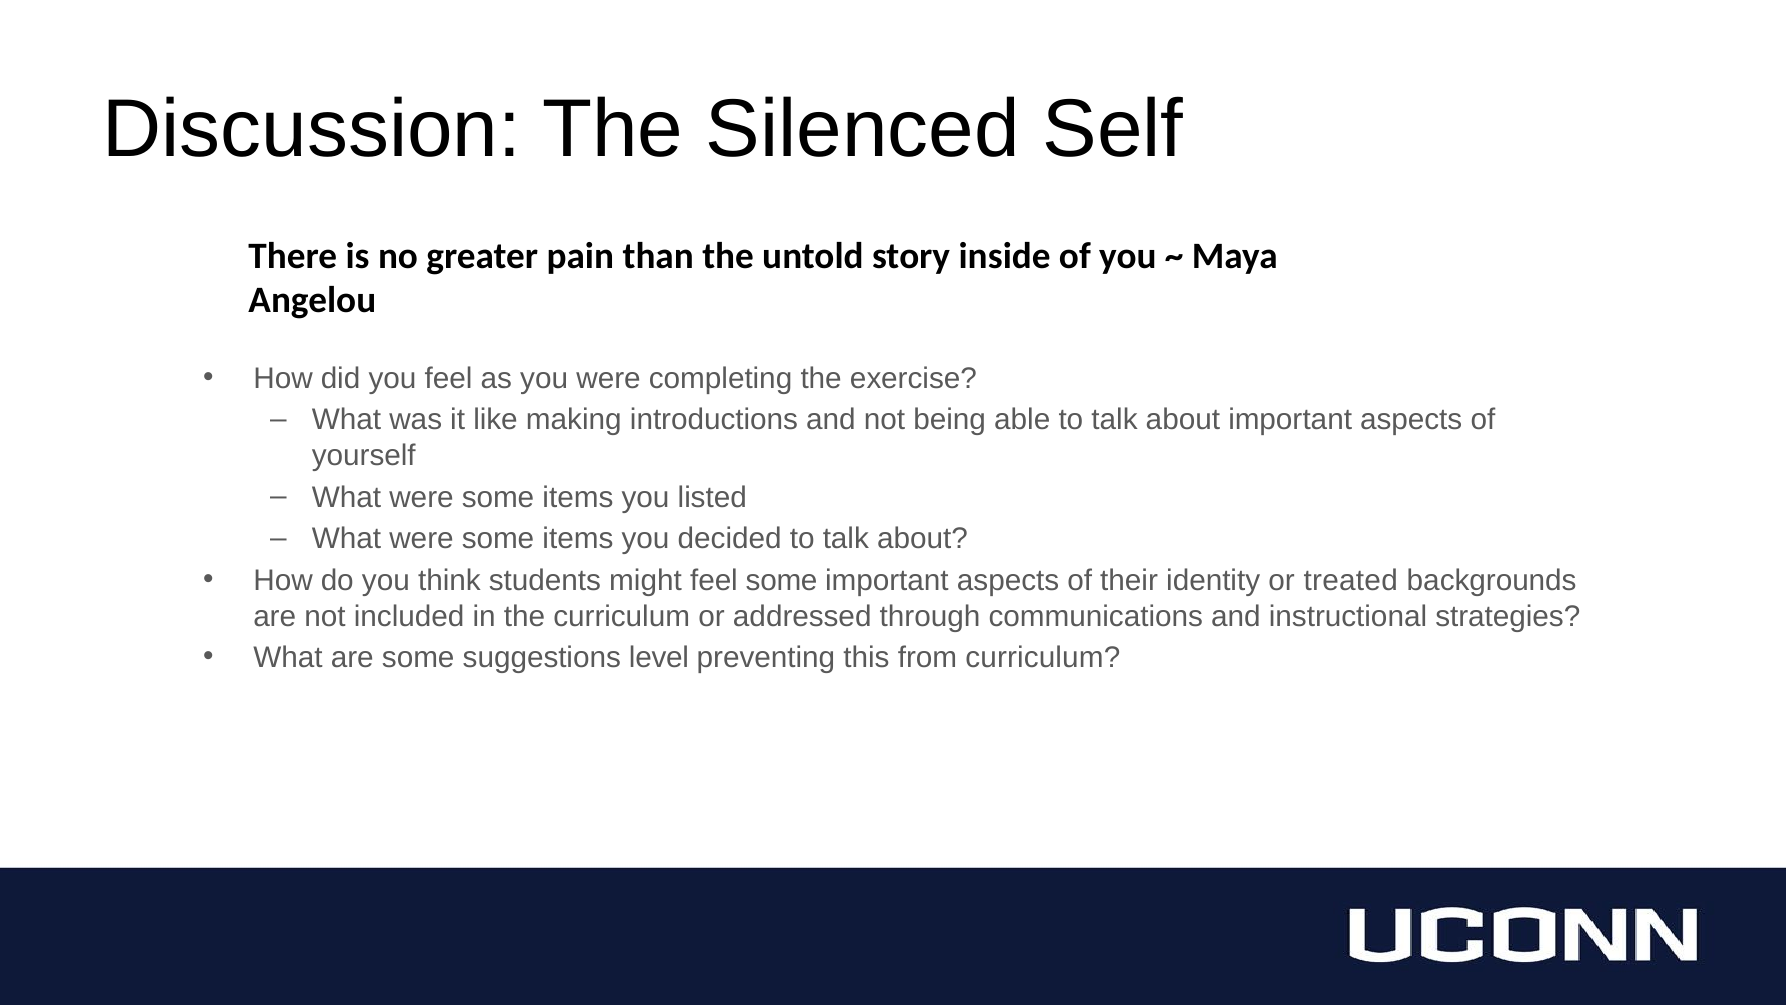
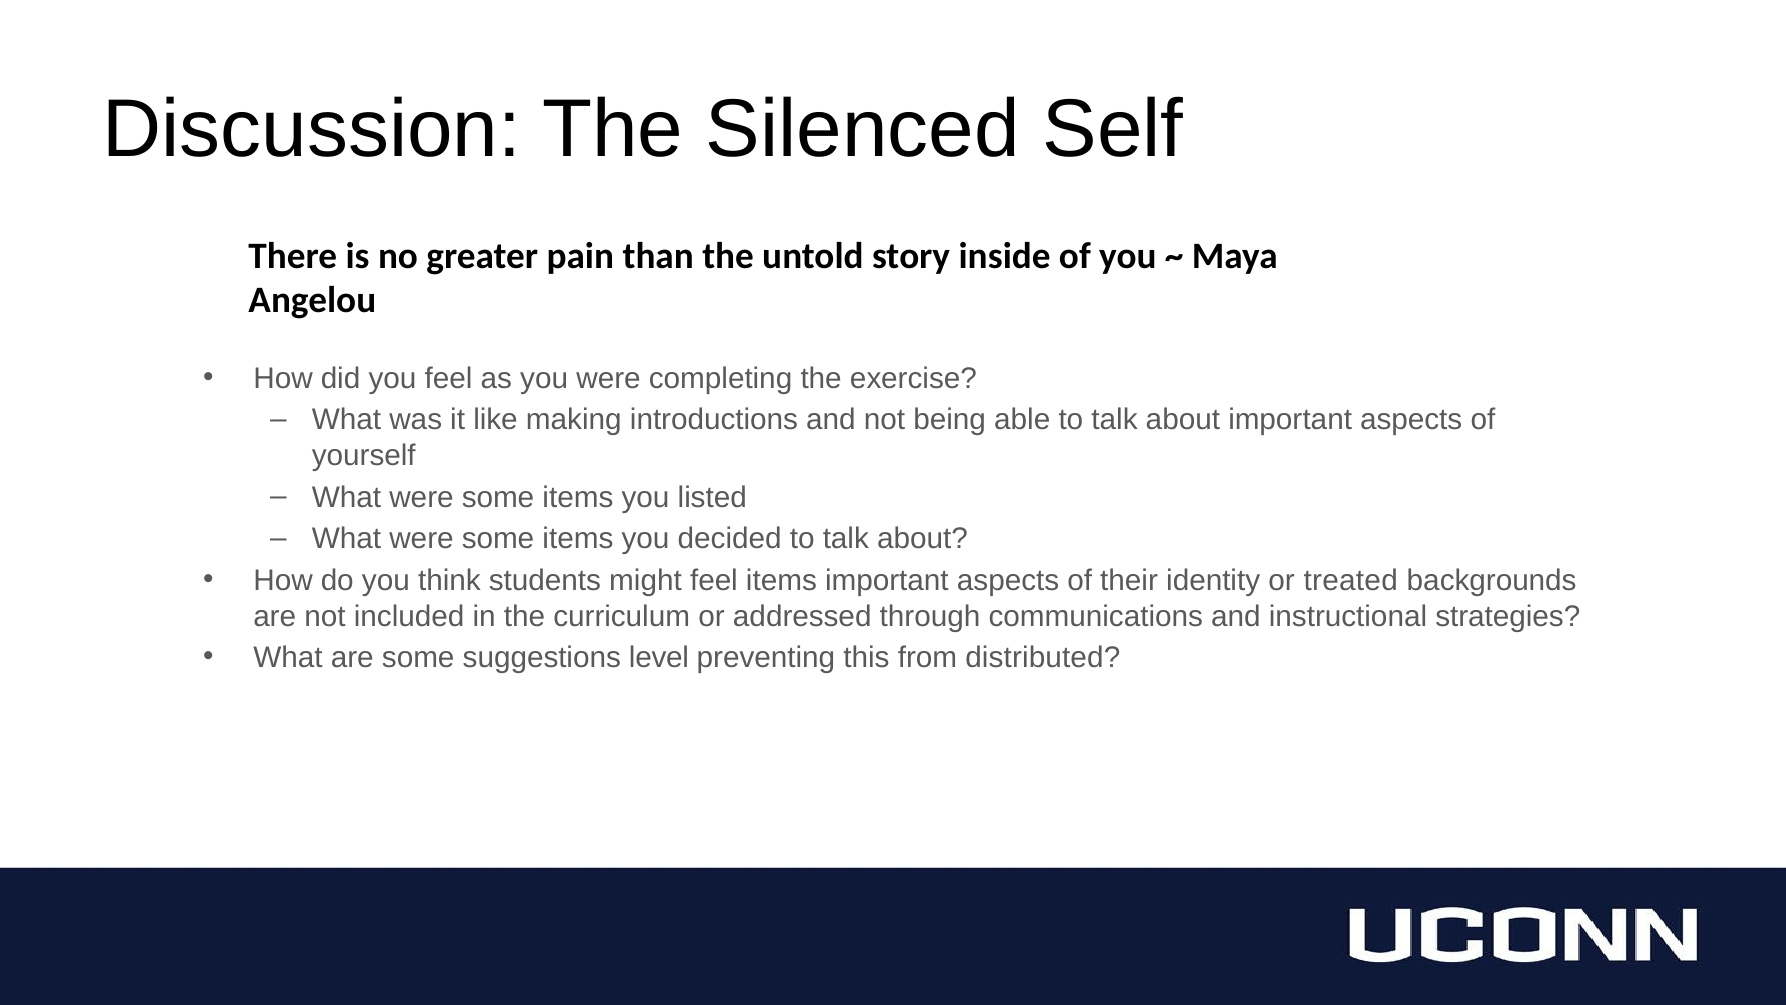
feel some: some -> items
from curriculum: curriculum -> distributed
